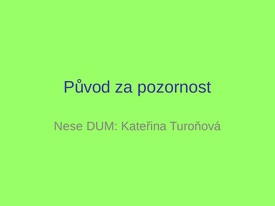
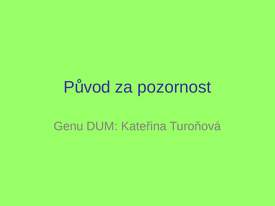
Nese: Nese -> Genu
